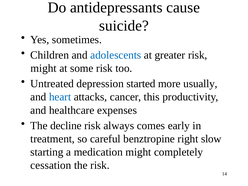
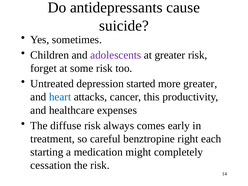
adolescents colour: blue -> purple
might at (43, 68): might -> forget
more usually: usually -> greater
decline: decline -> diffuse
slow: slow -> each
